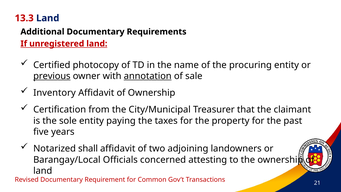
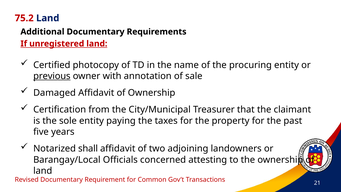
13.3: 13.3 -> 75.2
annotation underline: present -> none
Inventory: Inventory -> Damaged
